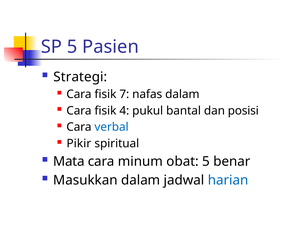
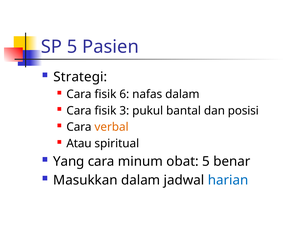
7: 7 -> 6
4: 4 -> 3
verbal colour: blue -> orange
Pikir: Pikir -> Atau
Mata: Mata -> Yang
